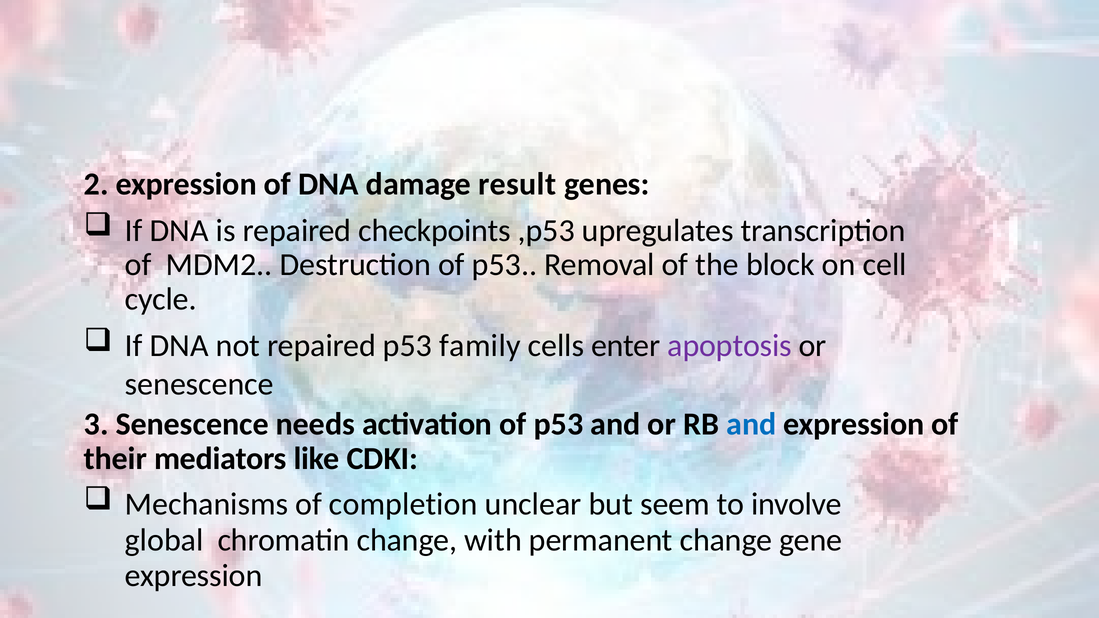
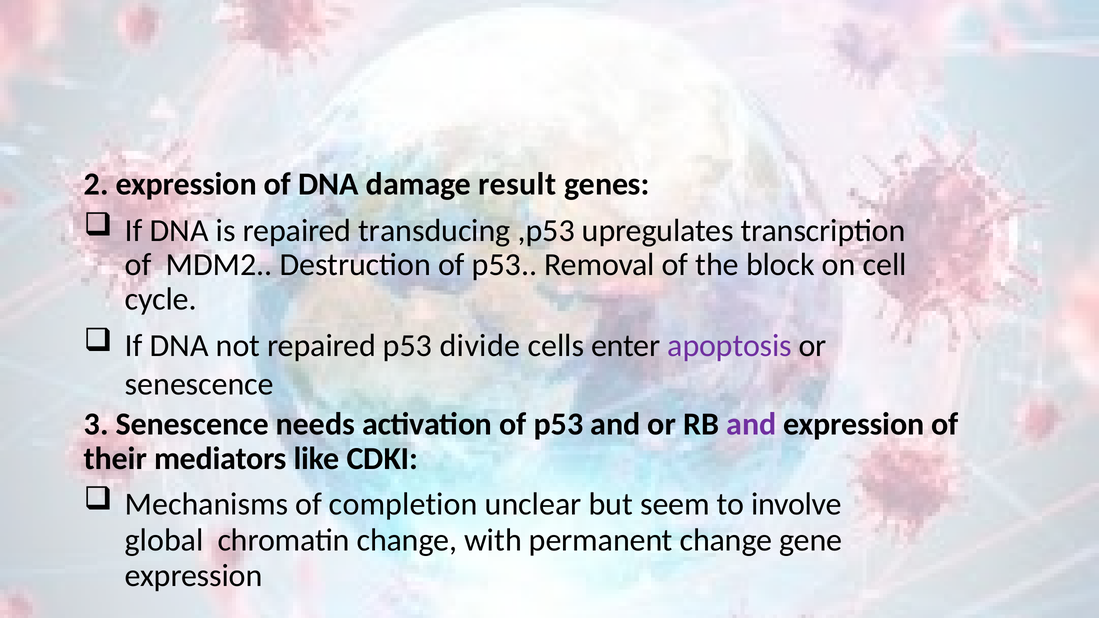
checkpoints: checkpoints -> transducing
family: family -> divide
and at (751, 424) colour: blue -> purple
